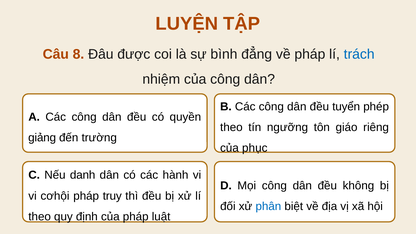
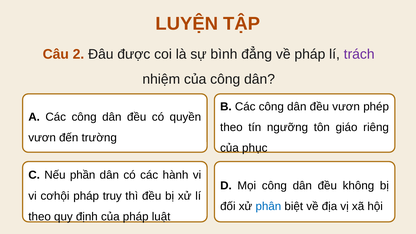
8: 8 -> 2
trách colour: blue -> purple
đều tuyển: tuyển -> vươn
giảng at (42, 138): giảng -> vươn
danh: danh -> phần
